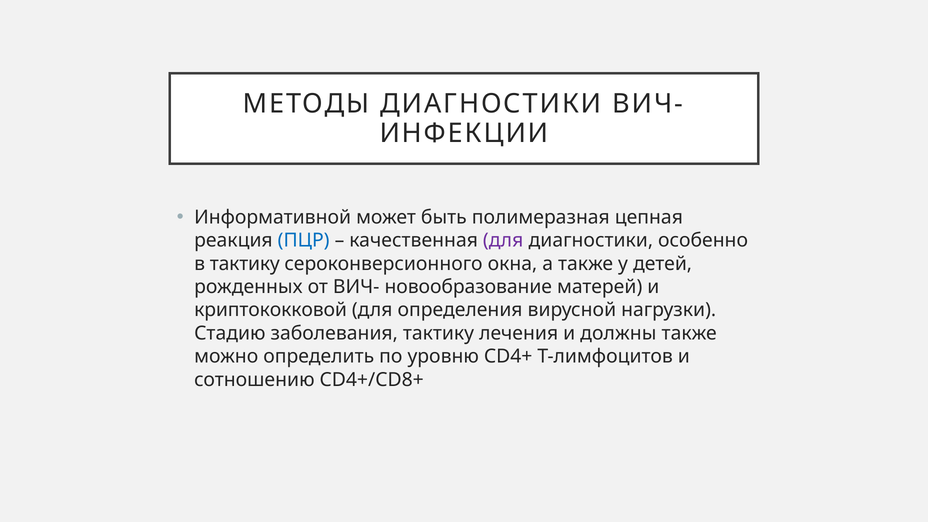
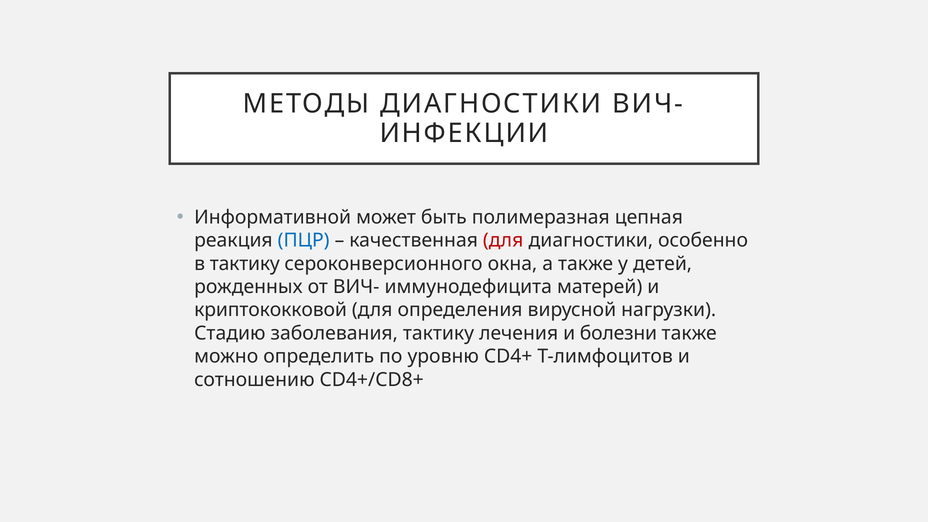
для at (503, 240) colour: purple -> red
новообразование: новообразование -> иммунодефицита
должны: должны -> болезни
